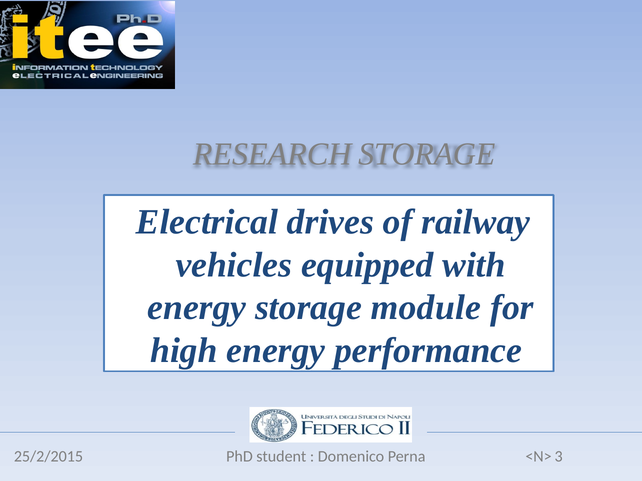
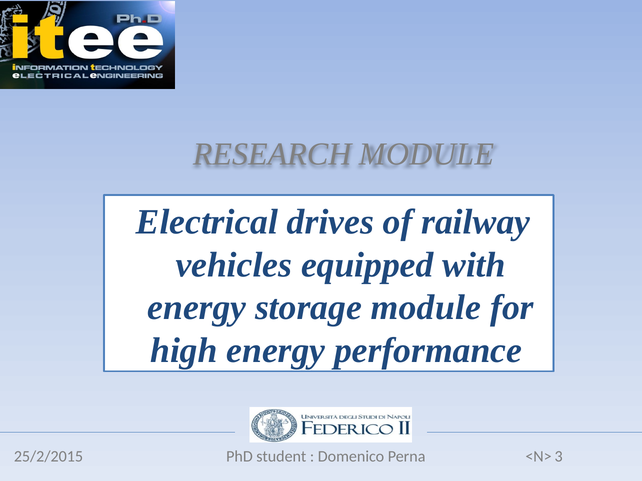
RESEARCH STORAGE: STORAGE -> MODULE
